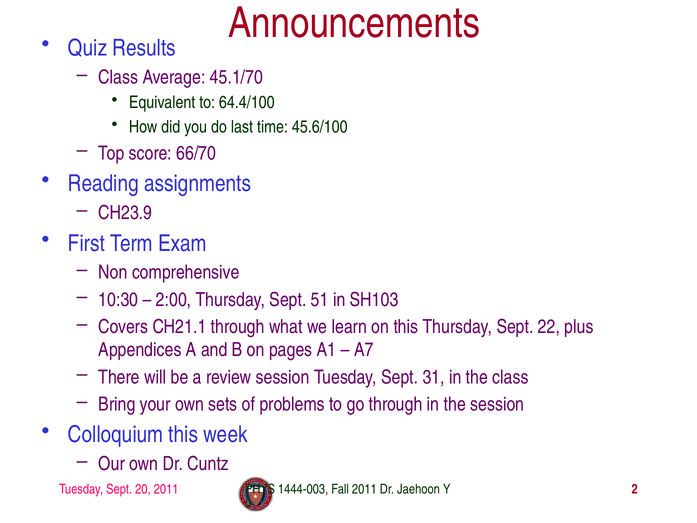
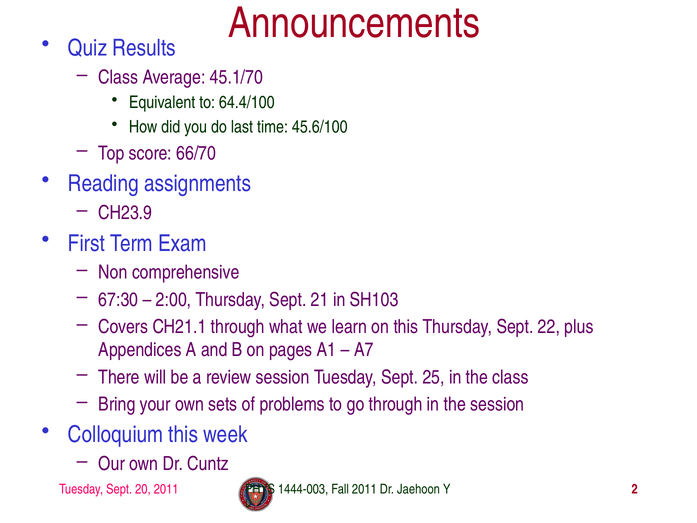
10:30: 10:30 -> 67:30
51: 51 -> 21
31: 31 -> 25
